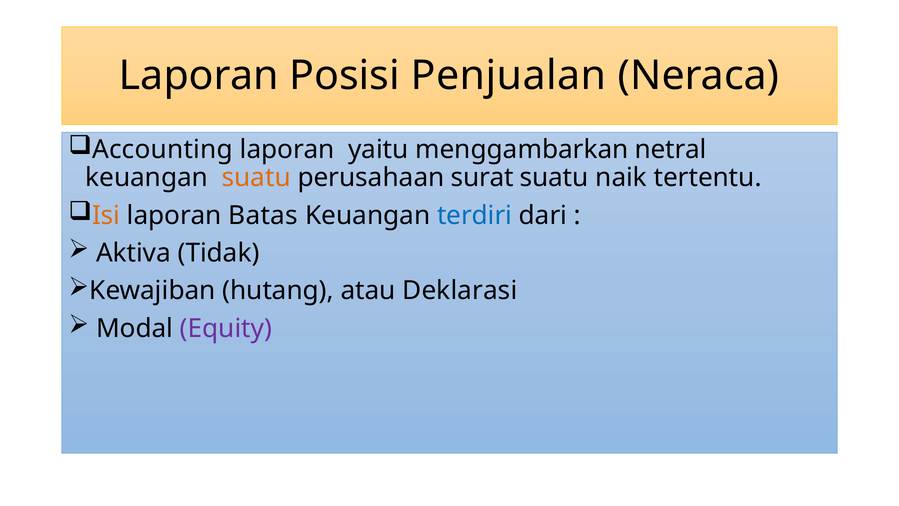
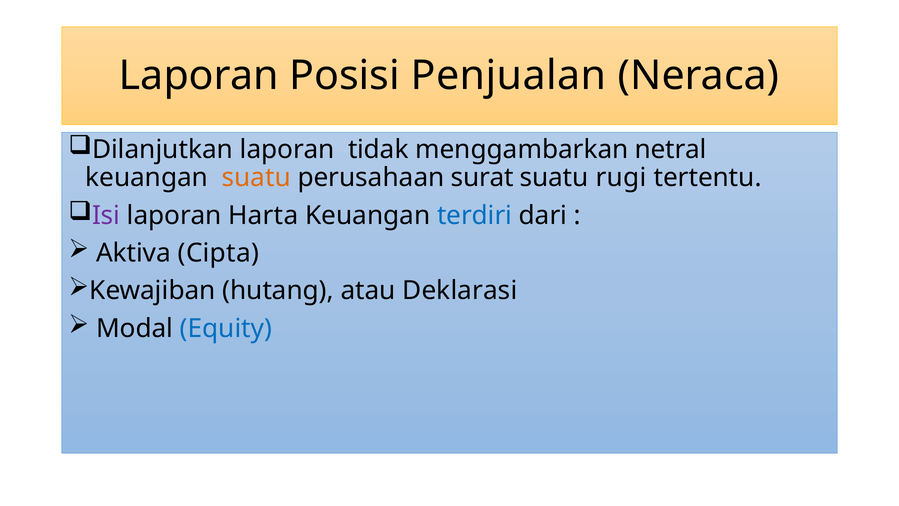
Accounting: Accounting -> Dilanjutkan
yaitu: yaitu -> tidak
naik: naik -> rugi
Isi colour: orange -> purple
Batas: Batas -> Harta
Tidak: Tidak -> Cipta
Equity colour: purple -> blue
